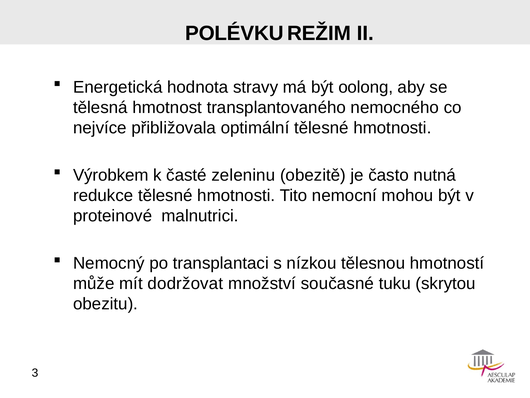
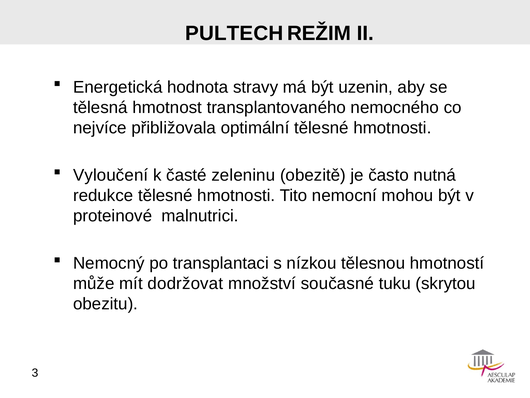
POLÉVKU: POLÉVKU -> PULTECH
oolong: oolong -> uzenin
Výrobkem: Výrobkem -> Vyloučení
